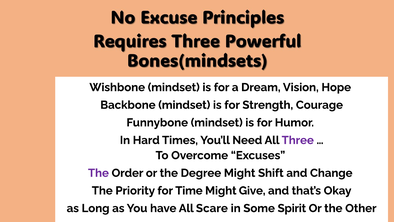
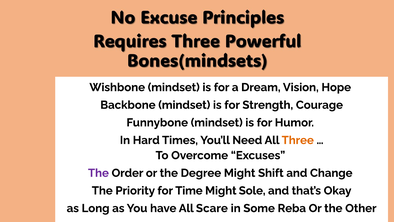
Three colour: purple -> orange
Give: Give -> Sole
Spirit: Spirit -> Reba
